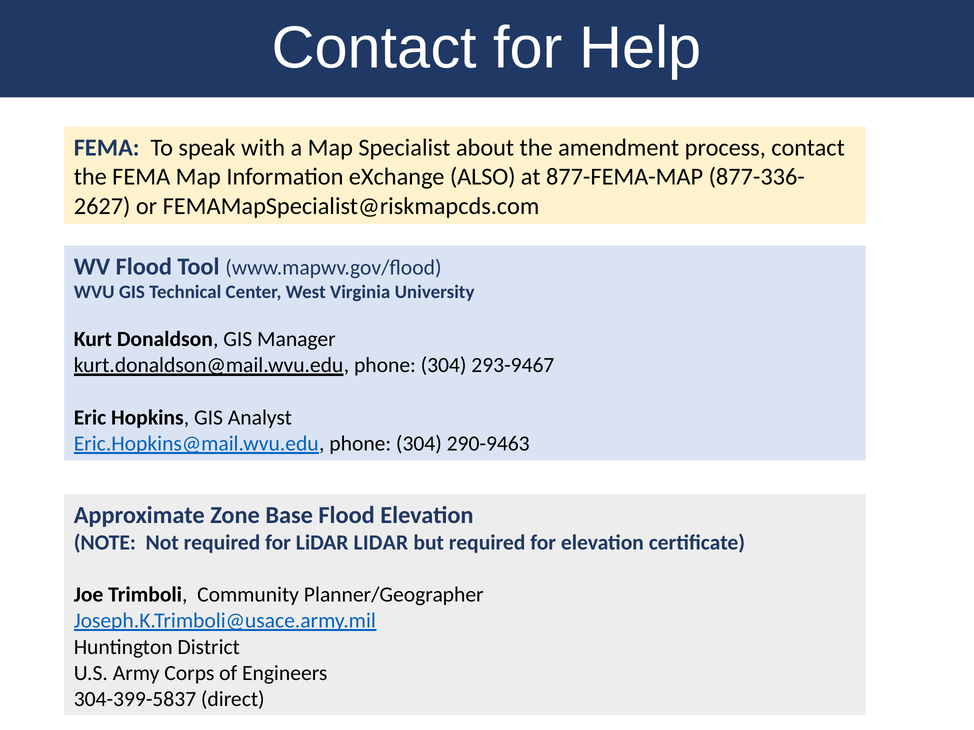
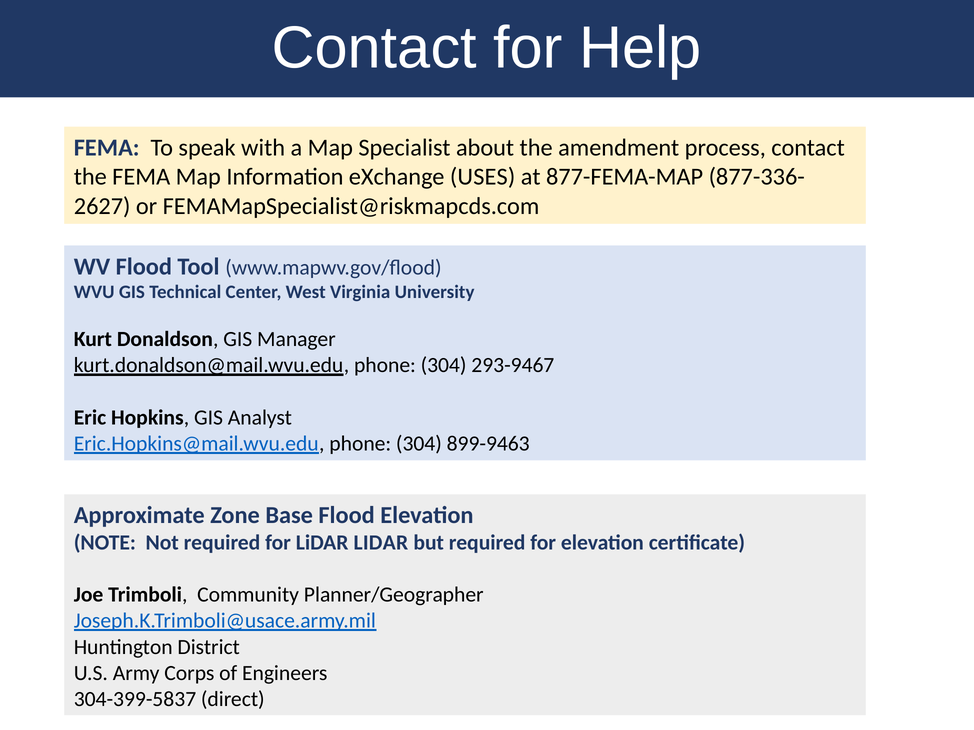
ALSO: ALSO -> USES
290-9463: 290-9463 -> 899-9463
